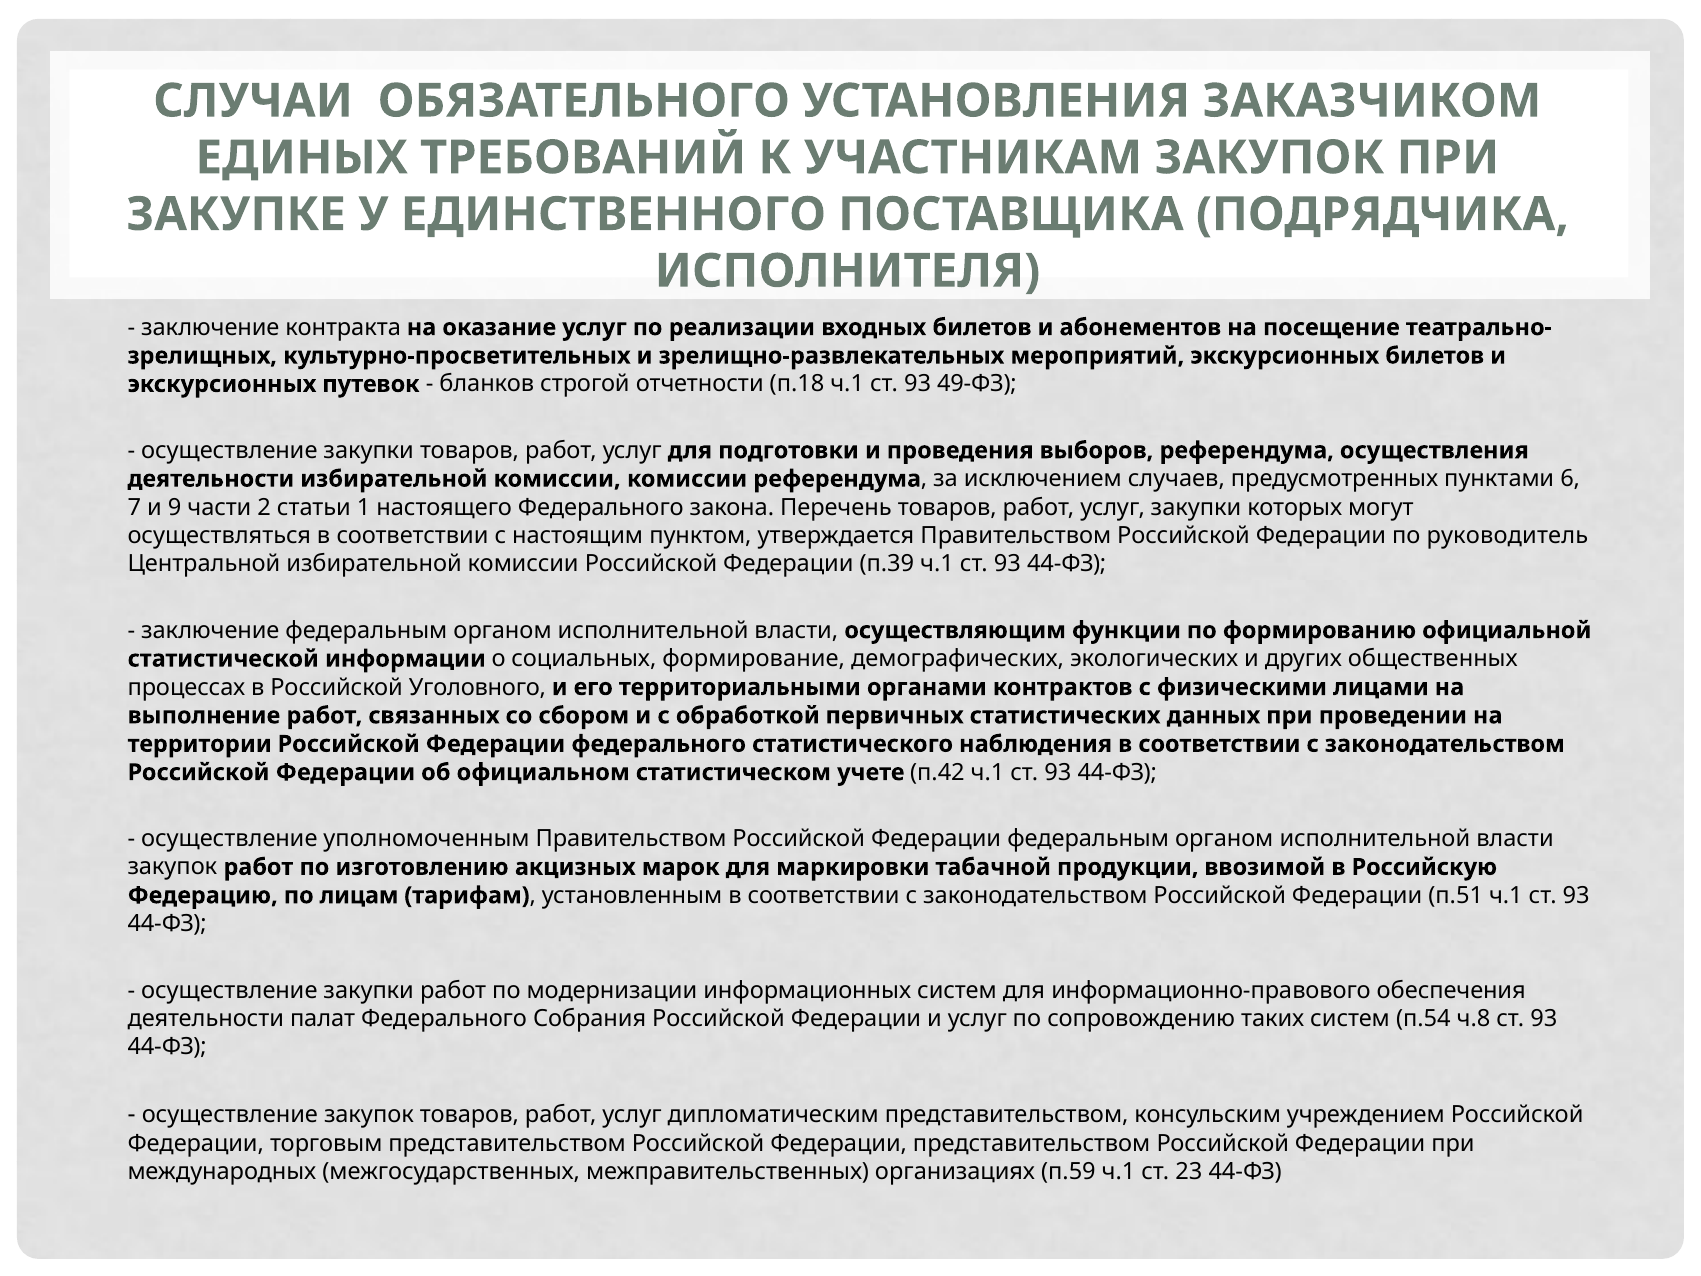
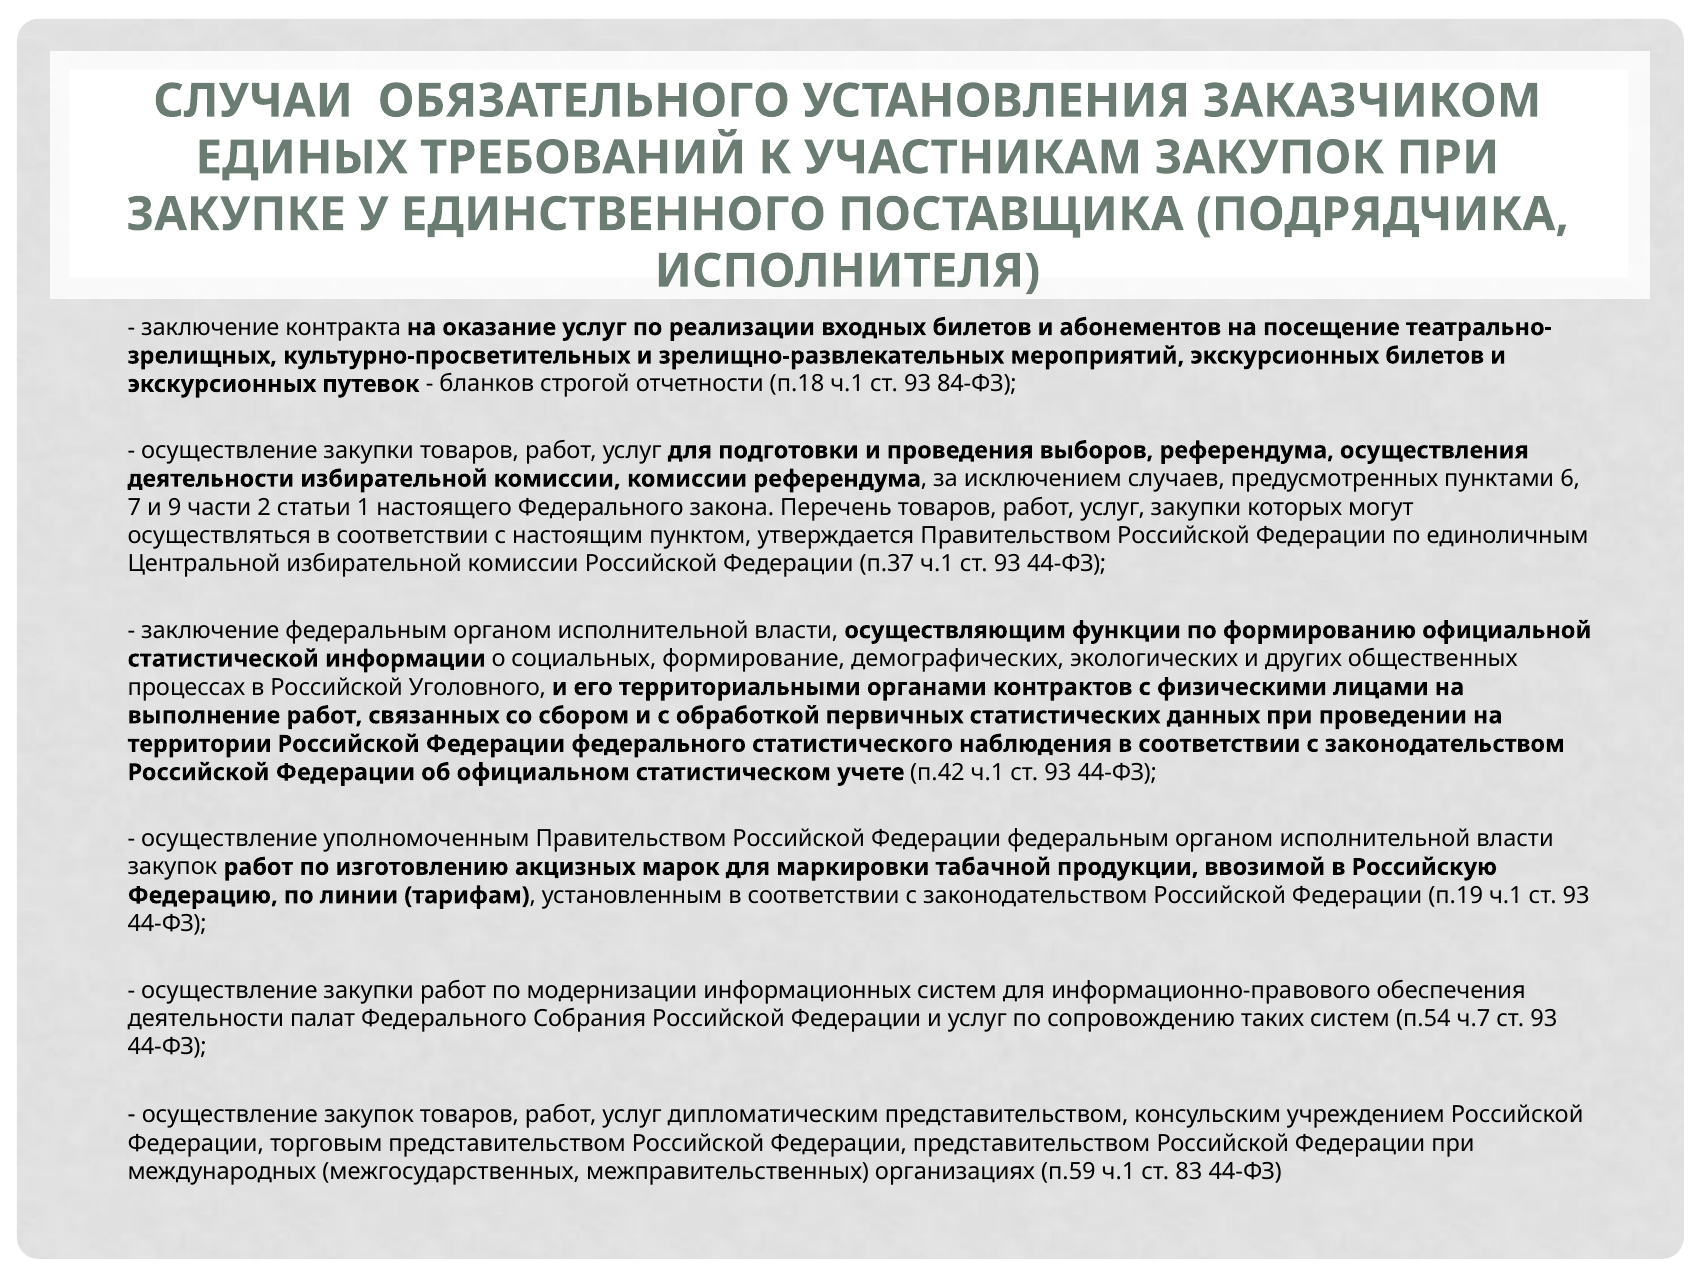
49-ФЗ: 49-ФЗ -> 84-ФЗ
руководитель: руководитель -> единоличным
п.39: п.39 -> п.37
лицам: лицам -> линии
п.51: п.51 -> п.19
ч.8: ч.8 -> ч.7
23: 23 -> 83
